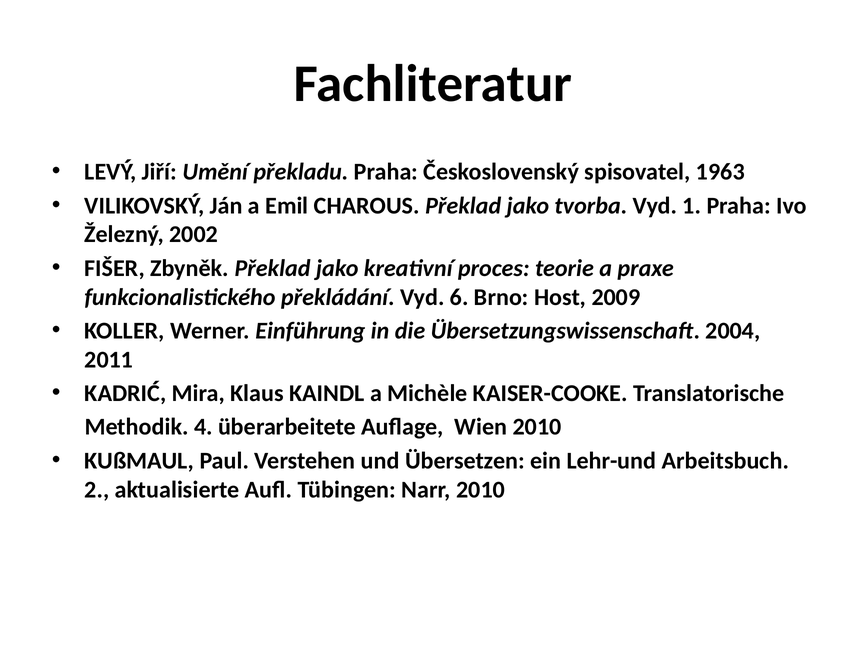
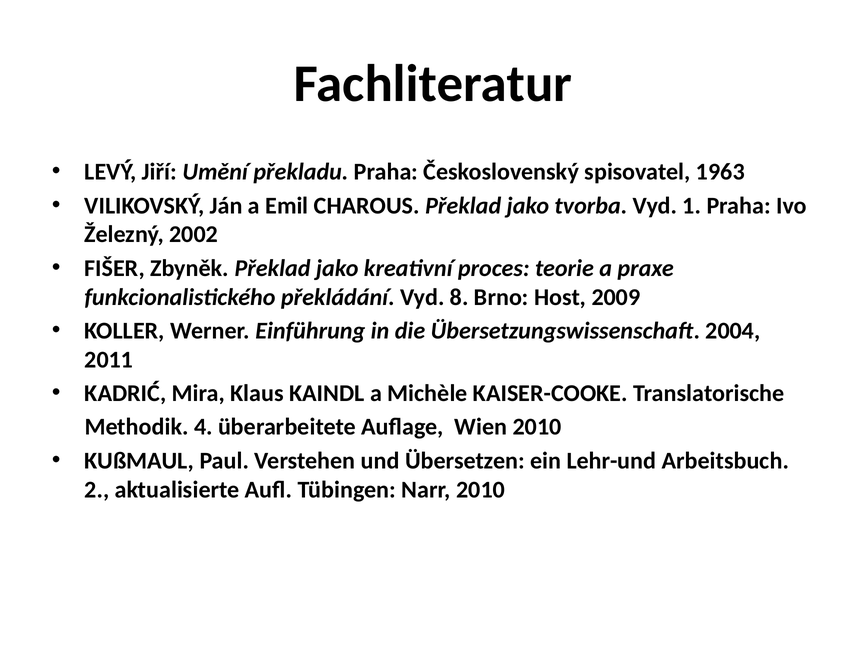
6: 6 -> 8
